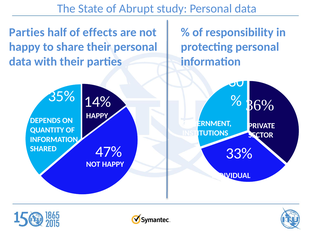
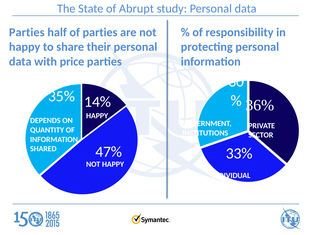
of effects: effects -> parties
with their: their -> price
